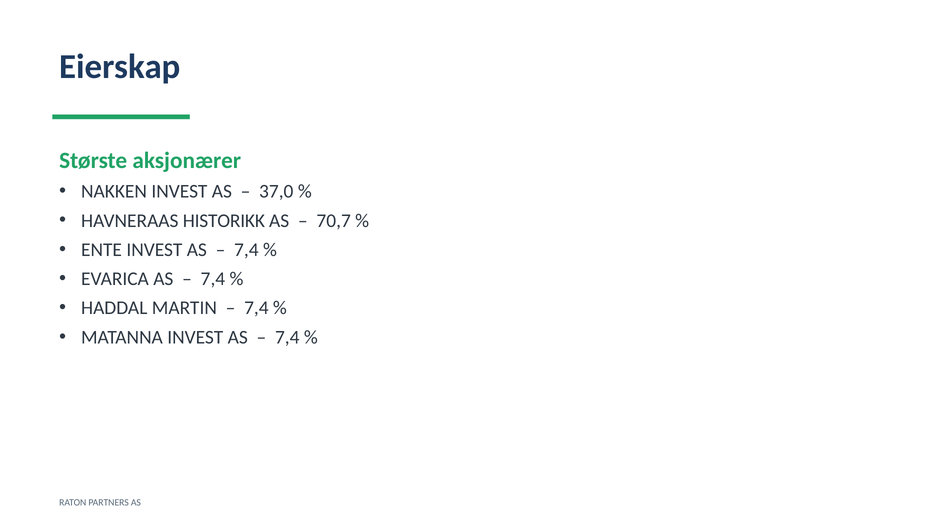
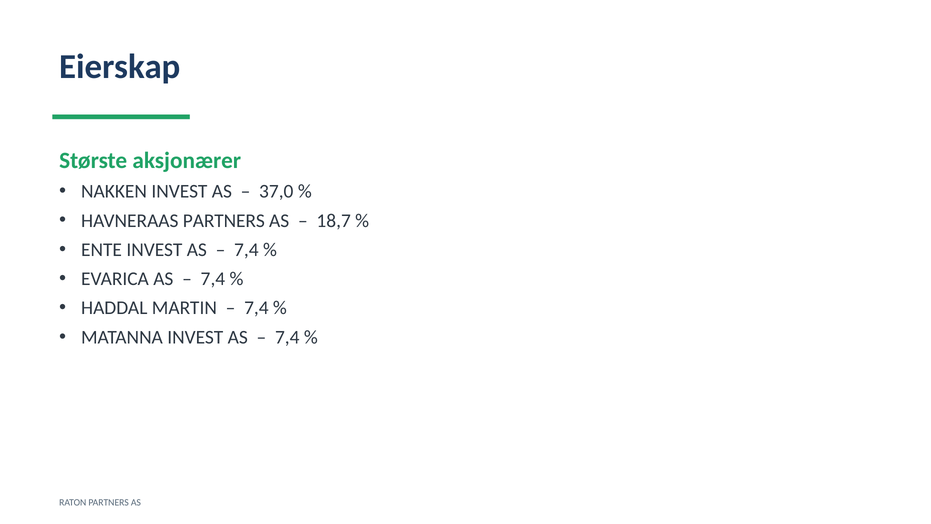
HAVNERAAS HISTORIKK: HISTORIKK -> PARTNERS
70,7: 70,7 -> 18,7
